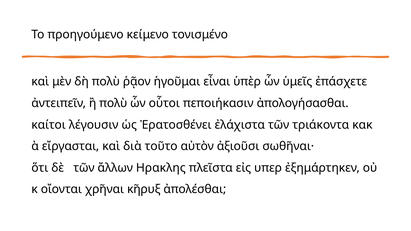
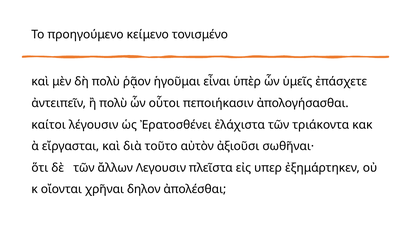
Ηρακλης: Ηρακλης -> Λεγουσιν
κῆρυξ: κῆρυξ -> δηλον
